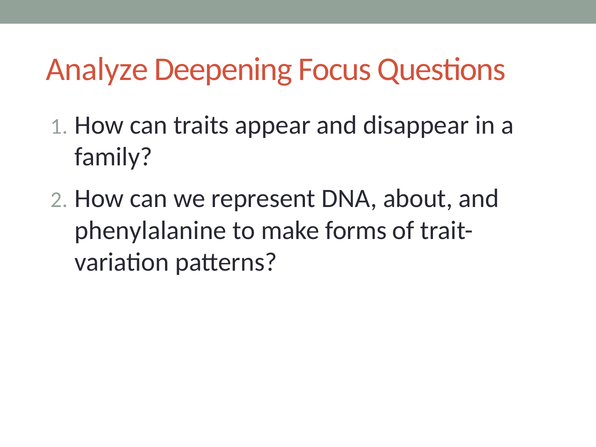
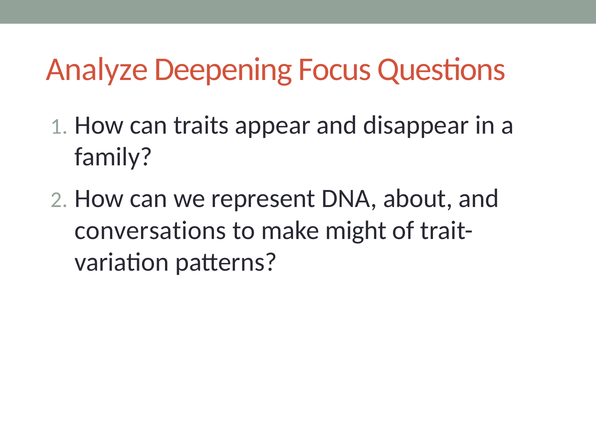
phenylalanine: phenylalanine -> conversations
forms: forms -> might
